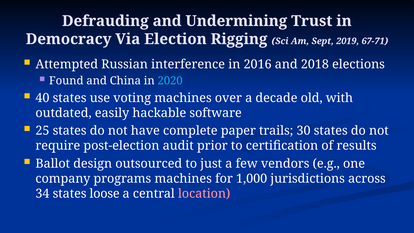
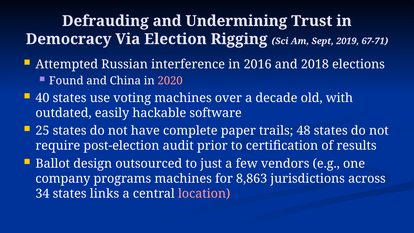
2020 colour: light blue -> pink
30: 30 -> 48
1,000: 1,000 -> 8,863
loose: loose -> links
